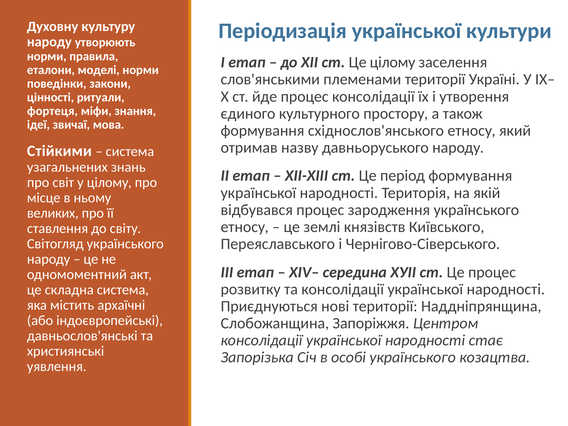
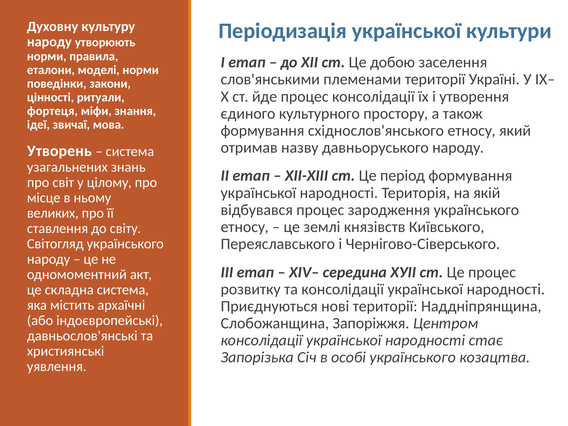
Це цілому: цілому -> добою
Стійкими: Стійкими -> Утворень
